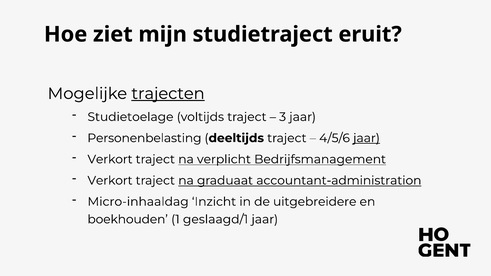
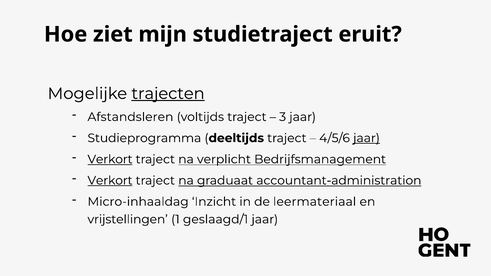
Studietoelage: Studietoelage -> Afstandsleren
Personenbelasting: Personenbelasting -> Studieprogramma
Verkort at (110, 159) underline: none -> present
Verkort at (110, 181) underline: none -> present
uitgebreidere: uitgebreidere -> leermateriaal
boekhouden: boekhouden -> vrijstellingen
